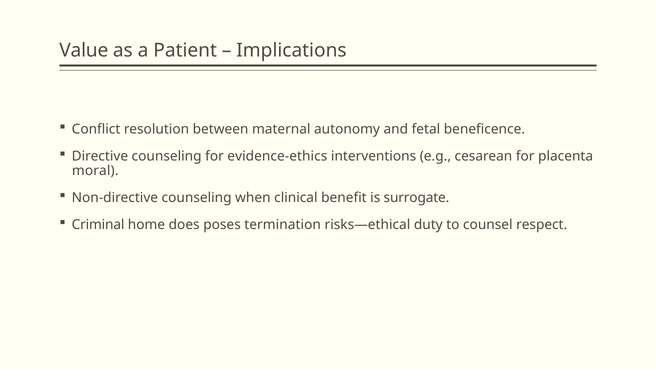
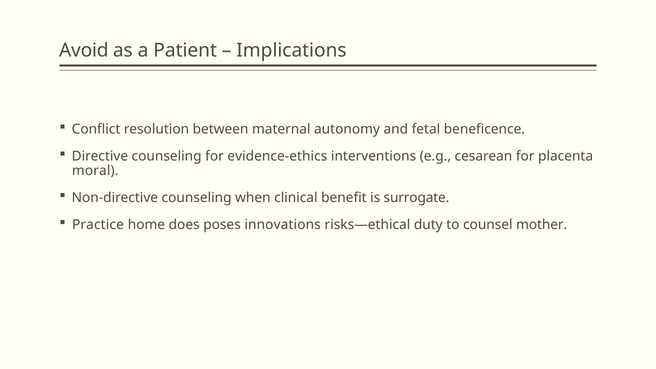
Value: Value -> Avoid
Criminal: Criminal -> Practice
termination: termination -> innovations
respect: respect -> mother
